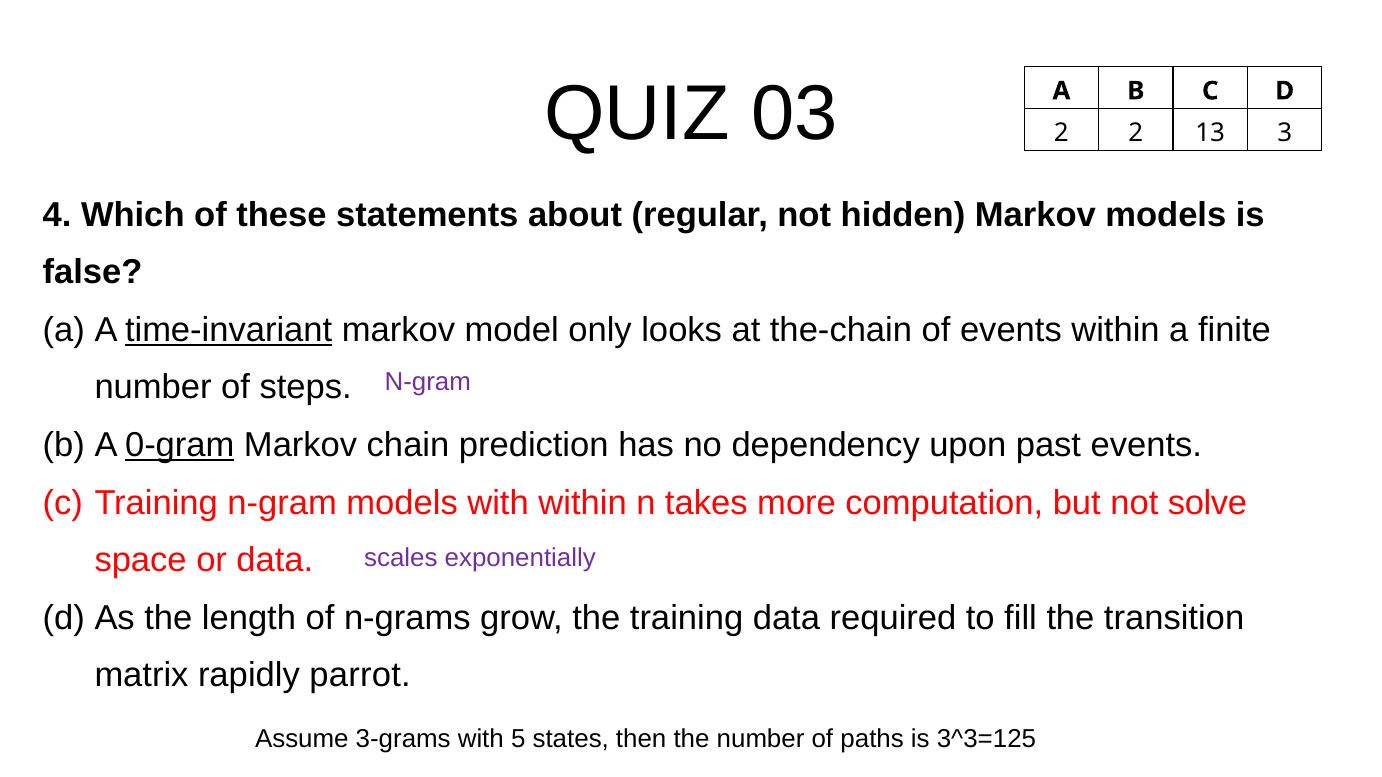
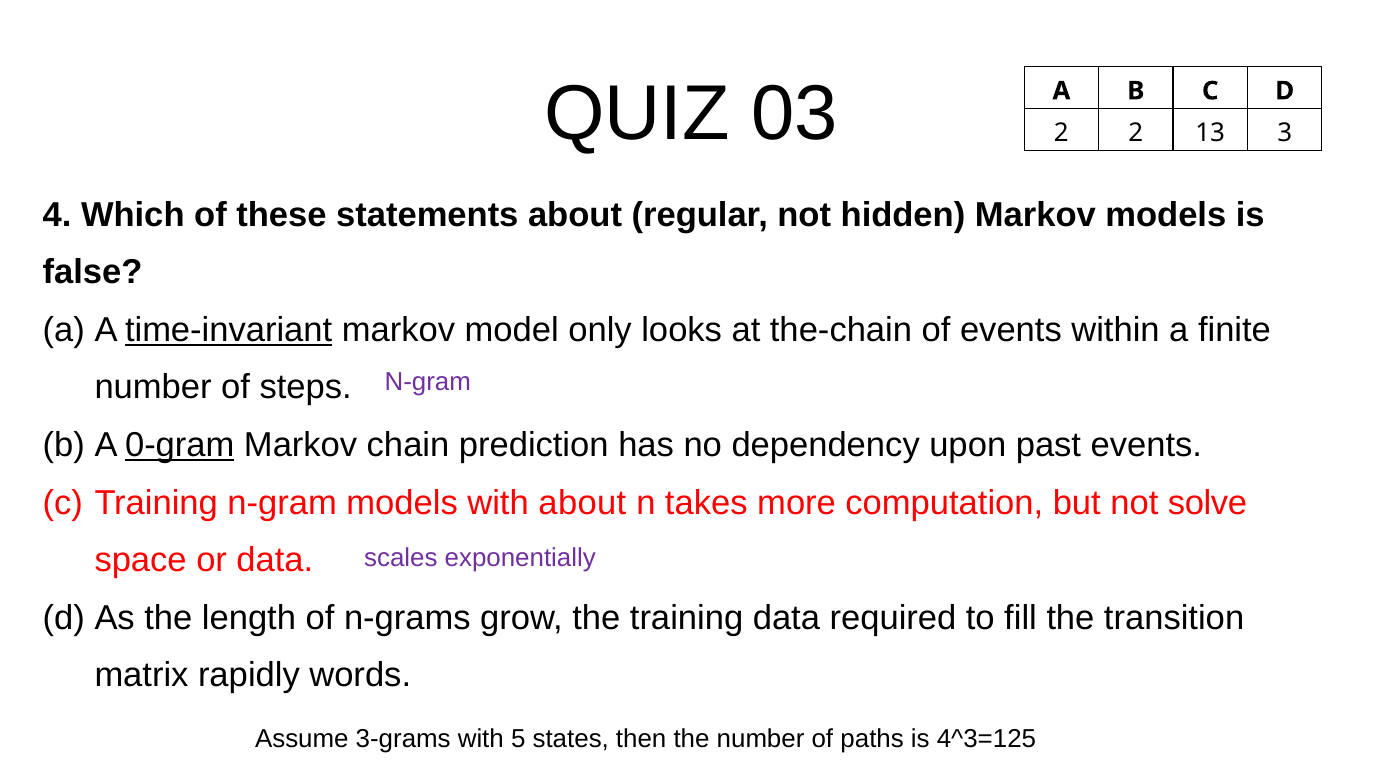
with within: within -> about
parrot: parrot -> words
3^3=125: 3^3=125 -> 4^3=125
